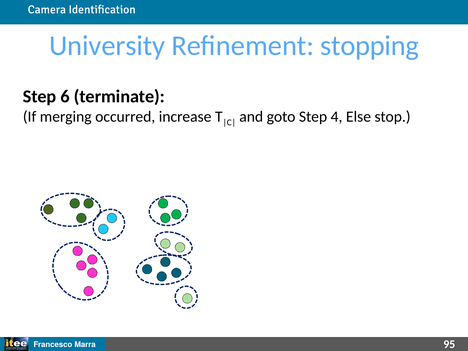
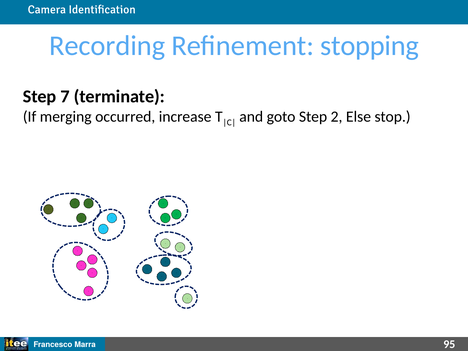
University: University -> Recording
6: 6 -> 7
4: 4 -> 2
